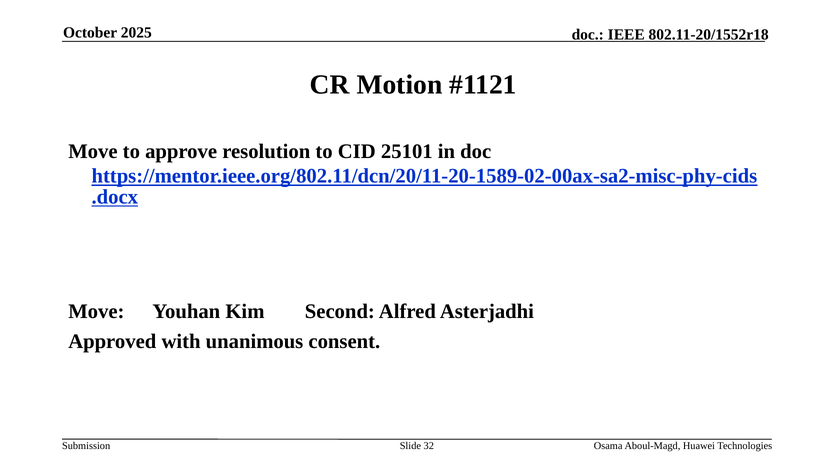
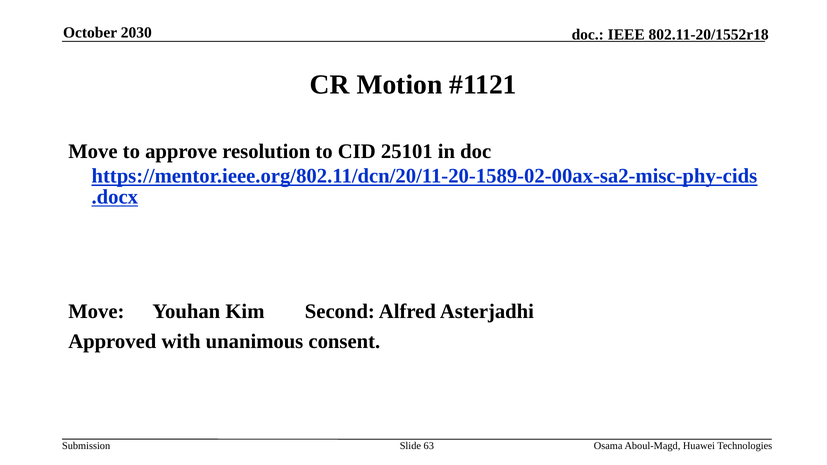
2025: 2025 -> 2030
32: 32 -> 63
